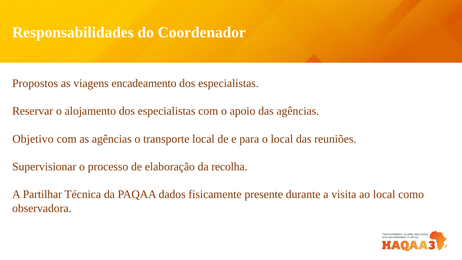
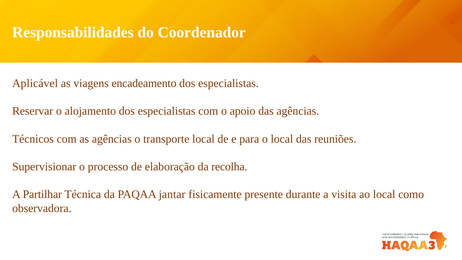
Propostos: Propostos -> Aplicável
Objetivo: Objetivo -> Técnicos
dados: dados -> jantar
